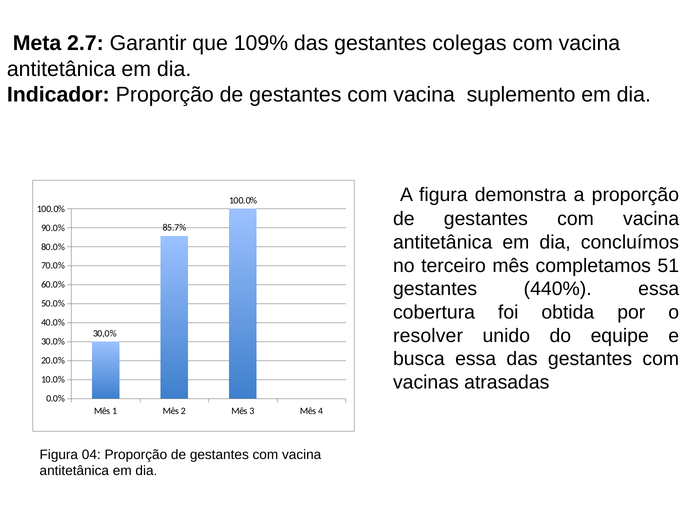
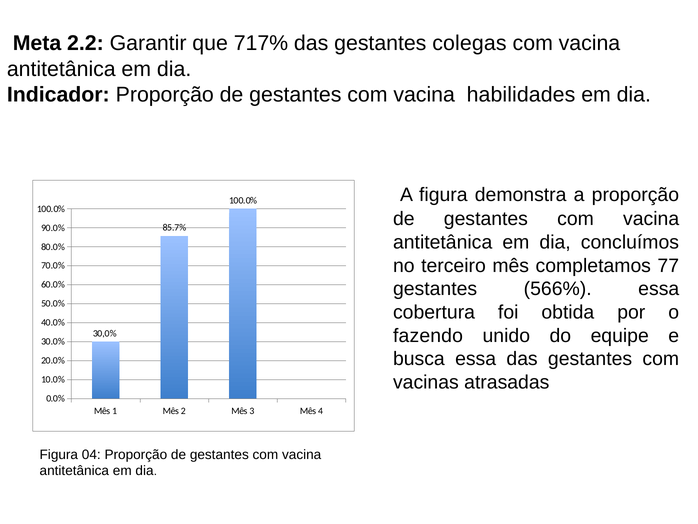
2.7: 2.7 -> 2.2
109%: 109% -> 717%
suplemento: suplemento -> habilidades
51: 51 -> 77
440%: 440% -> 566%
resolver: resolver -> fazendo
